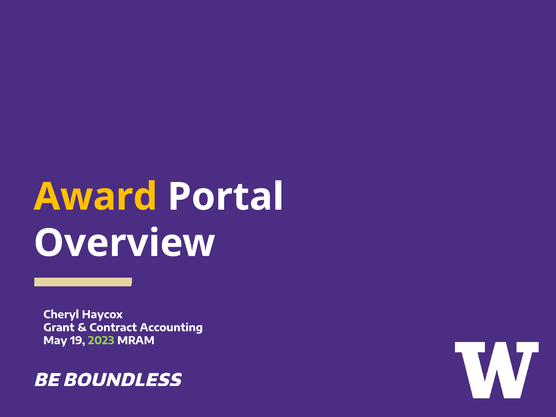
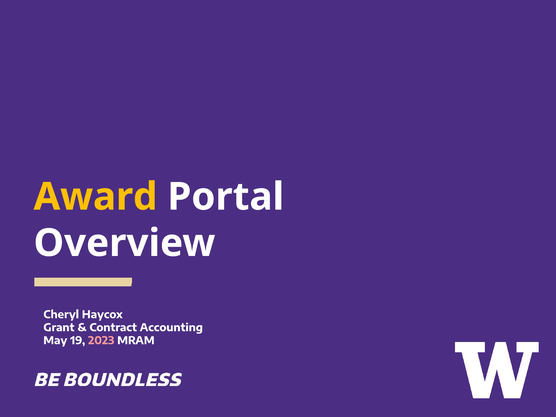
2023 colour: light green -> pink
